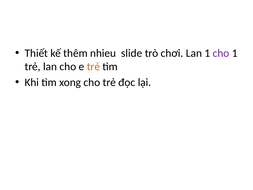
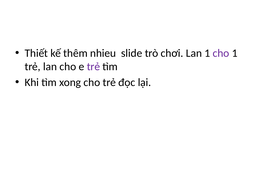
trẻ at (93, 67) colour: orange -> purple
